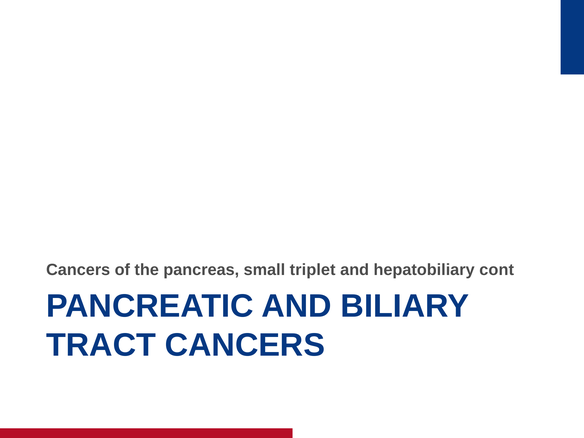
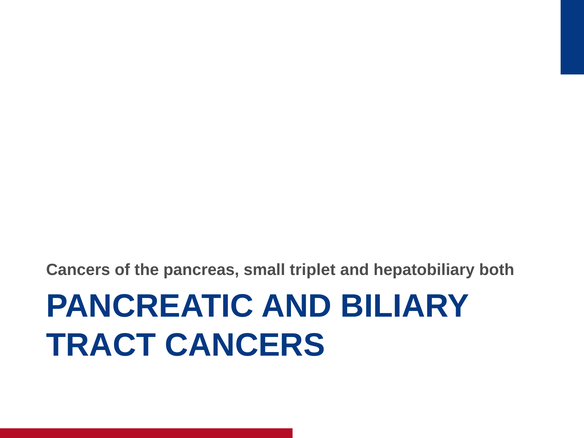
cont: cont -> both
